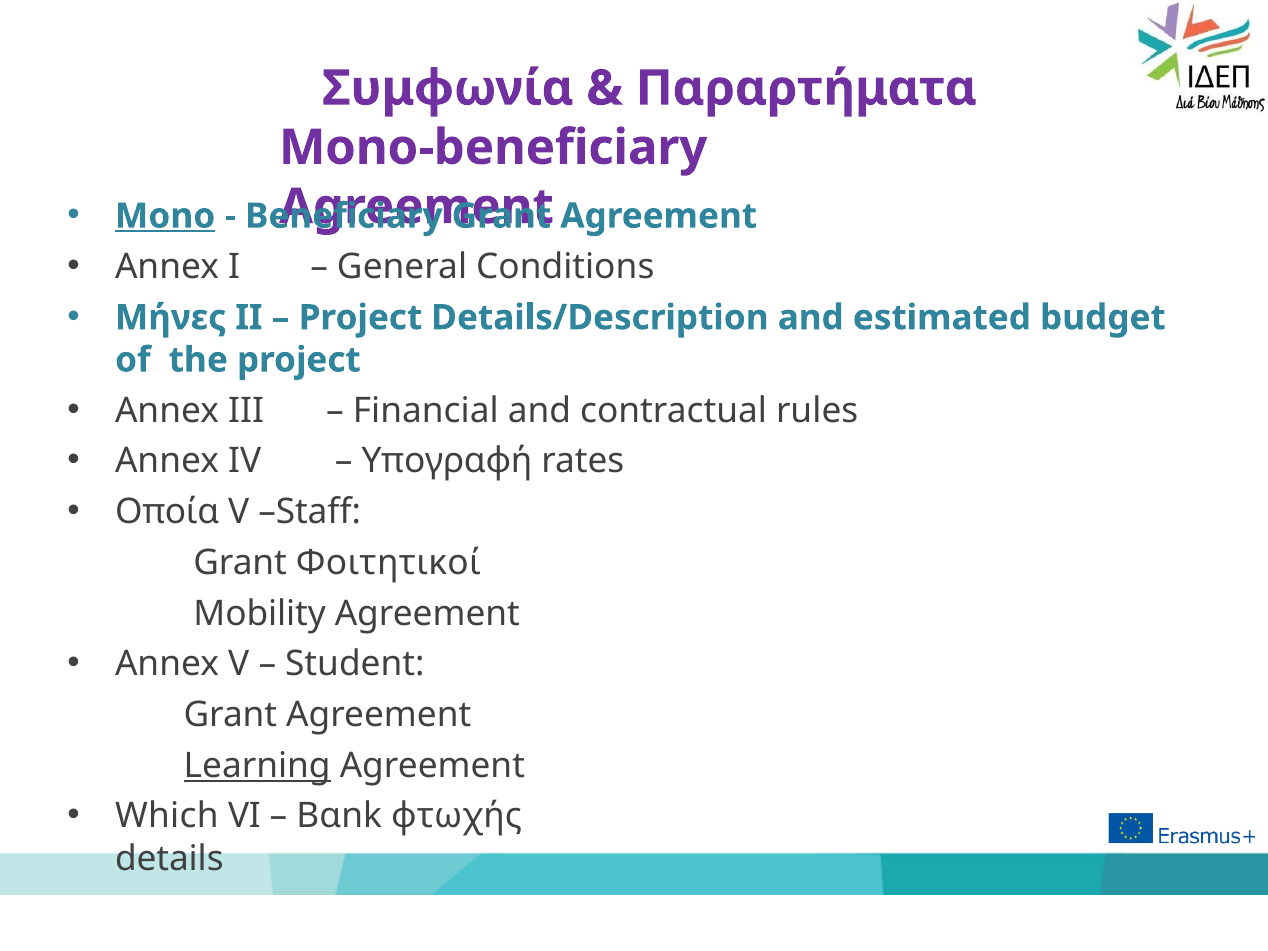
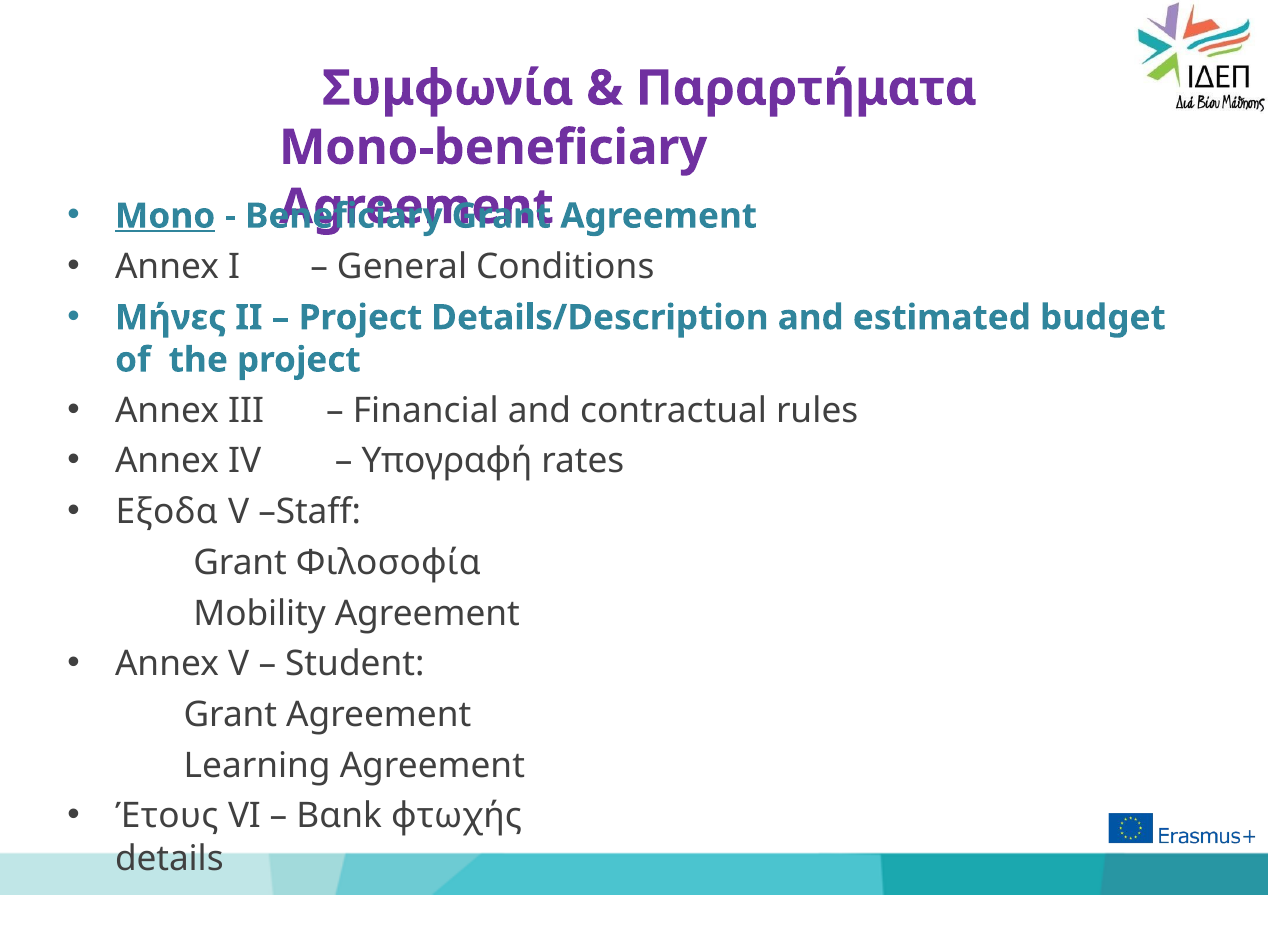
Οποία: Οποία -> Εξοδα
Φοιτητικοί: Φοιτητικοί -> Φιλοσοφία
Learning underline: present -> none
Which: Which -> Έτους
